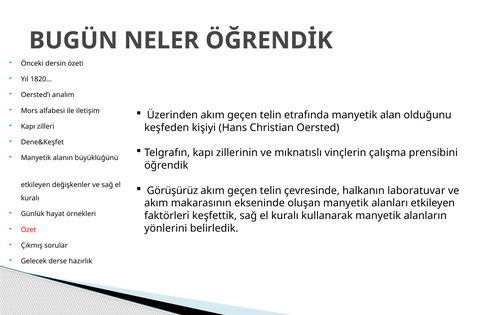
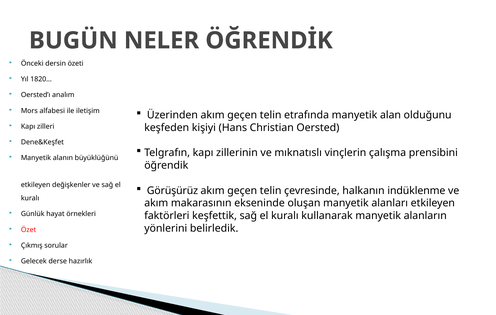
laboratuvar: laboratuvar -> indüklenme
